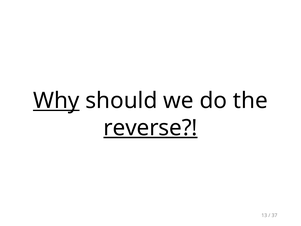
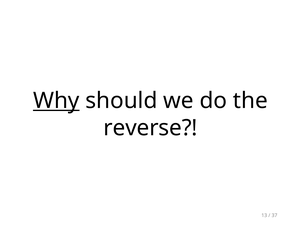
reverse underline: present -> none
